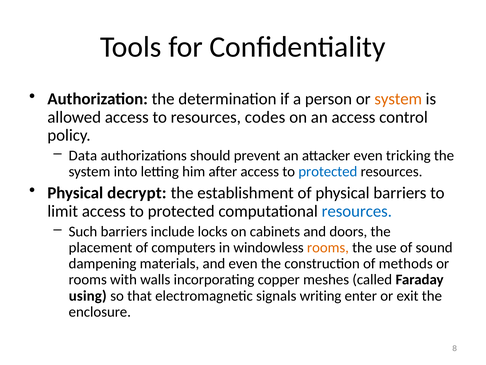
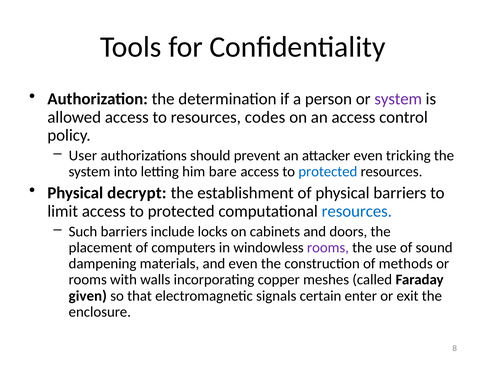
system at (398, 99) colour: orange -> purple
Data: Data -> User
after: after -> bare
rooms at (328, 247) colour: orange -> purple
using: using -> given
writing: writing -> certain
